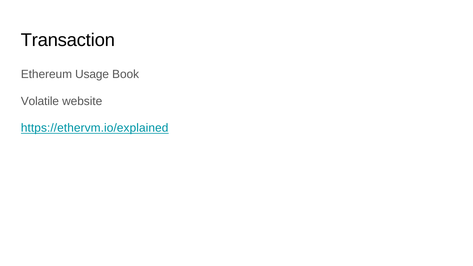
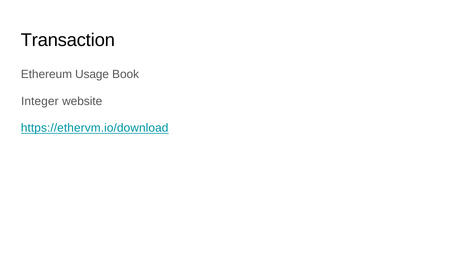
Volatile: Volatile -> Integer
https://ethervm.io/explained: https://ethervm.io/explained -> https://ethervm.io/download
